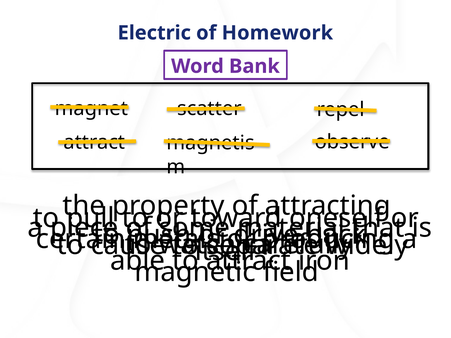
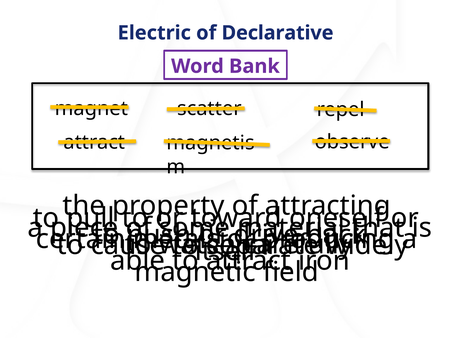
Homework: Homework -> Declarative
